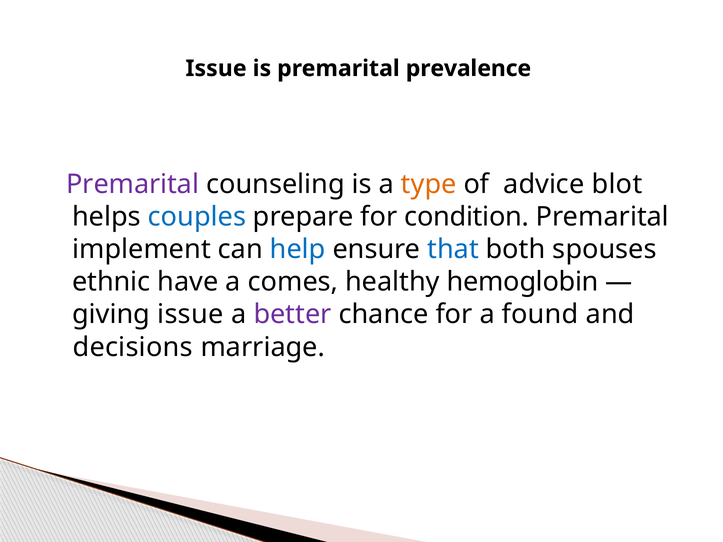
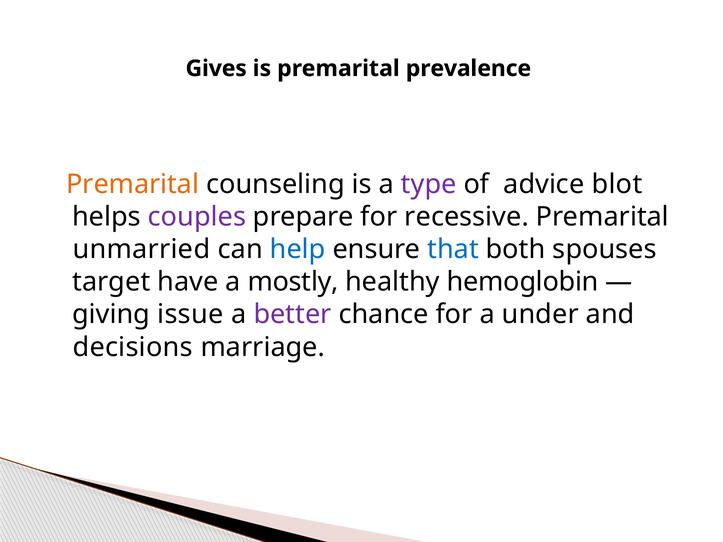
Issue at (216, 68): Issue -> Gives
Premarital at (133, 184) colour: purple -> orange
type colour: orange -> purple
couples colour: blue -> purple
condition: condition -> recessive
implement: implement -> unmarried
ethnic: ethnic -> target
comes: comes -> mostly
found: found -> under
